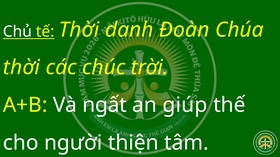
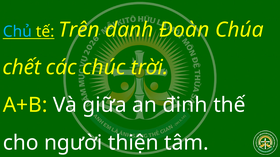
Chủ colour: white -> light blue
tế Thời: Thời -> Trên
thời at (21, 68): thời -> chết
ngất: ngất -> giữa
giúp: giúp -> đinh
